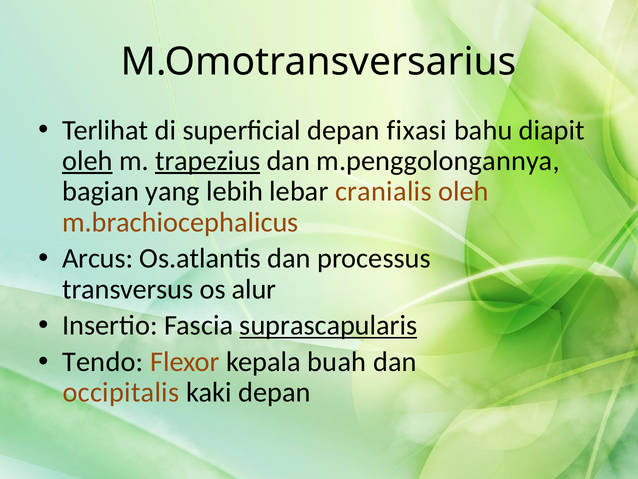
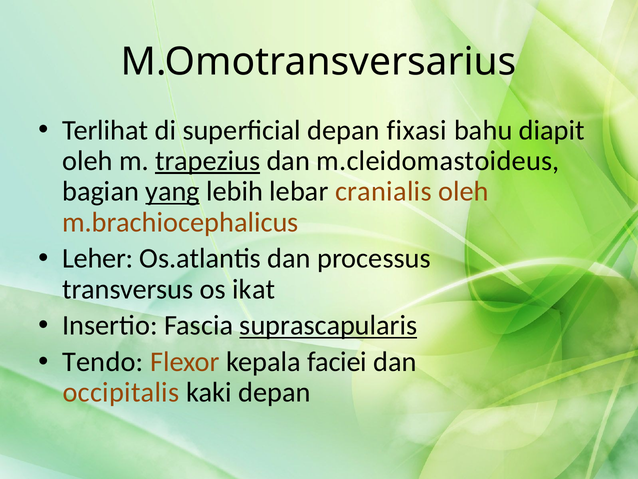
oleh at (87, 161) underline: present -> none
m.penggolongannya: m.penggolongannya -> m.cleidomastoideus
yang underline: none -> present
Arcus: Arcus -> Leher
alur: alur -> ikat
buah: buah -> faciei
